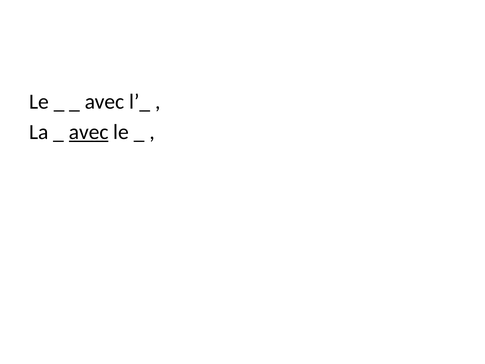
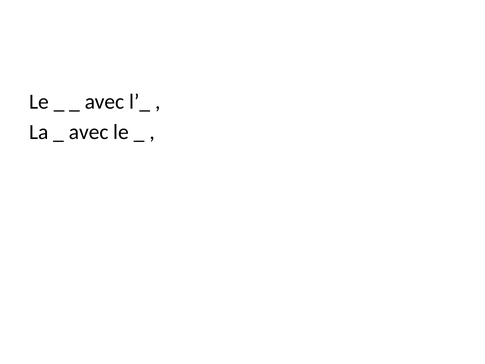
avec at (89, 132) underline: present -> none
